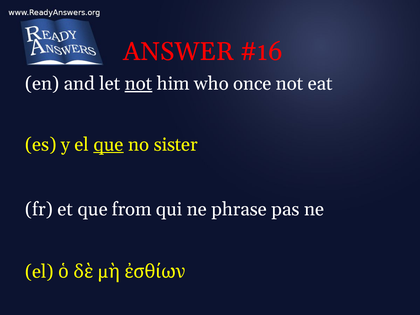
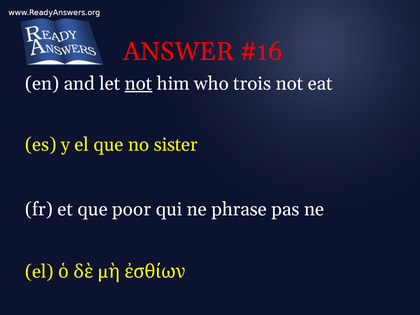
once: once -> trois
que at (109, 145) underline: present -> none
from: from -> poor
